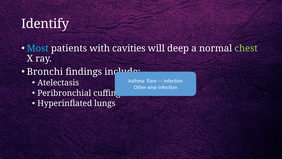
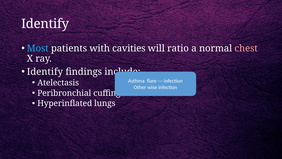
deep: deep -> ratio
chest colour: light green -> pink
Bronchi at (45, 72): Bronchi -> Identify
